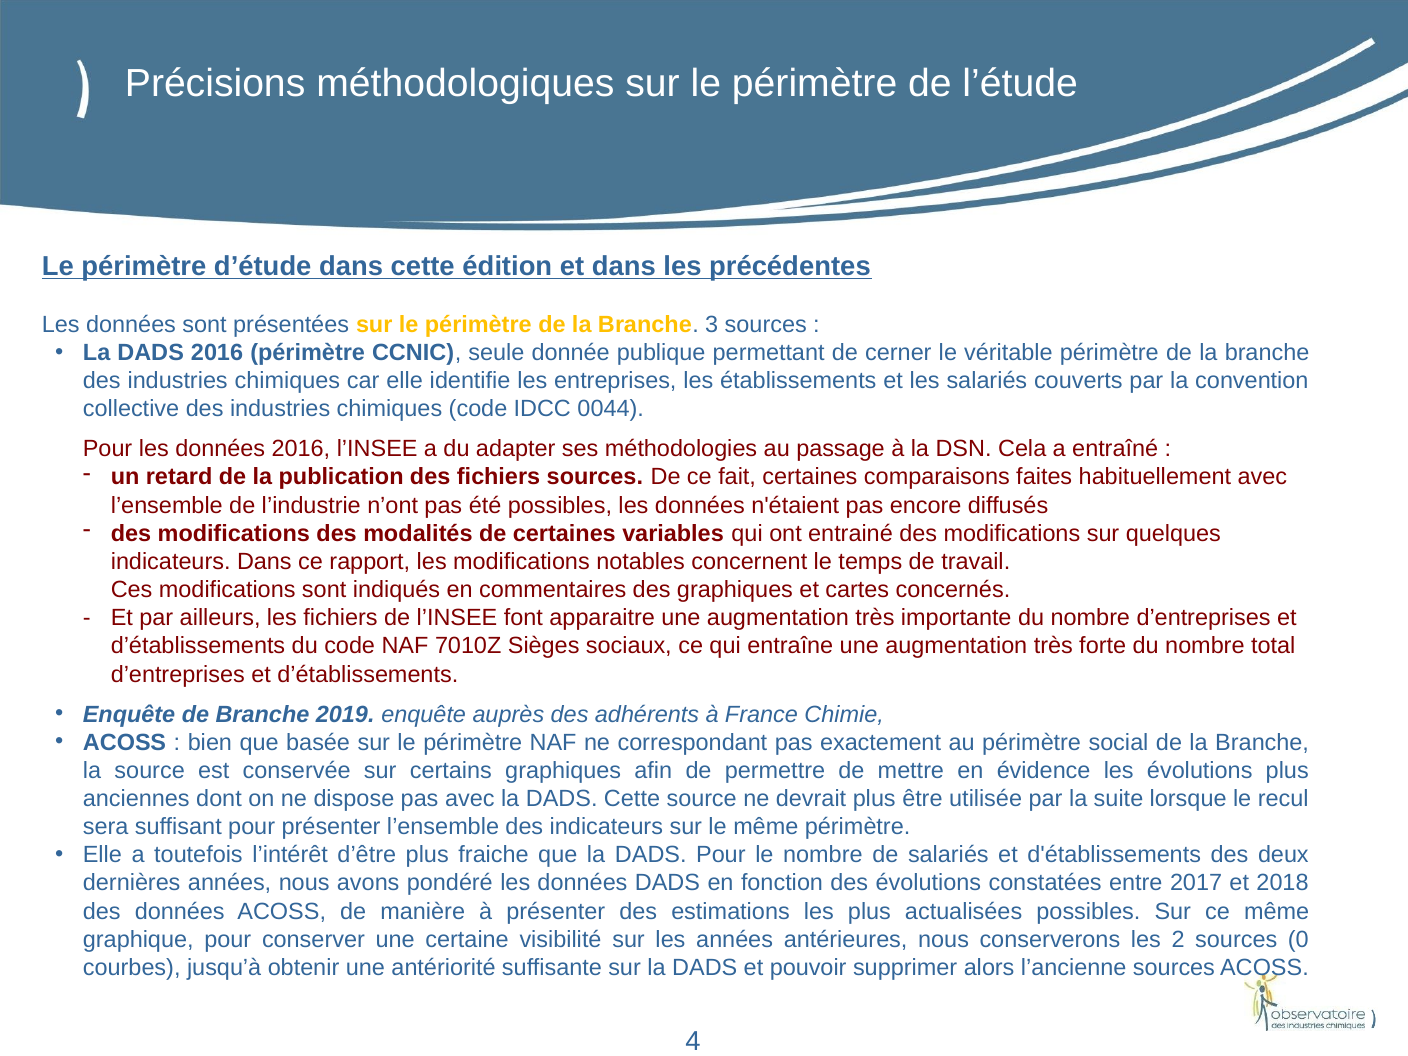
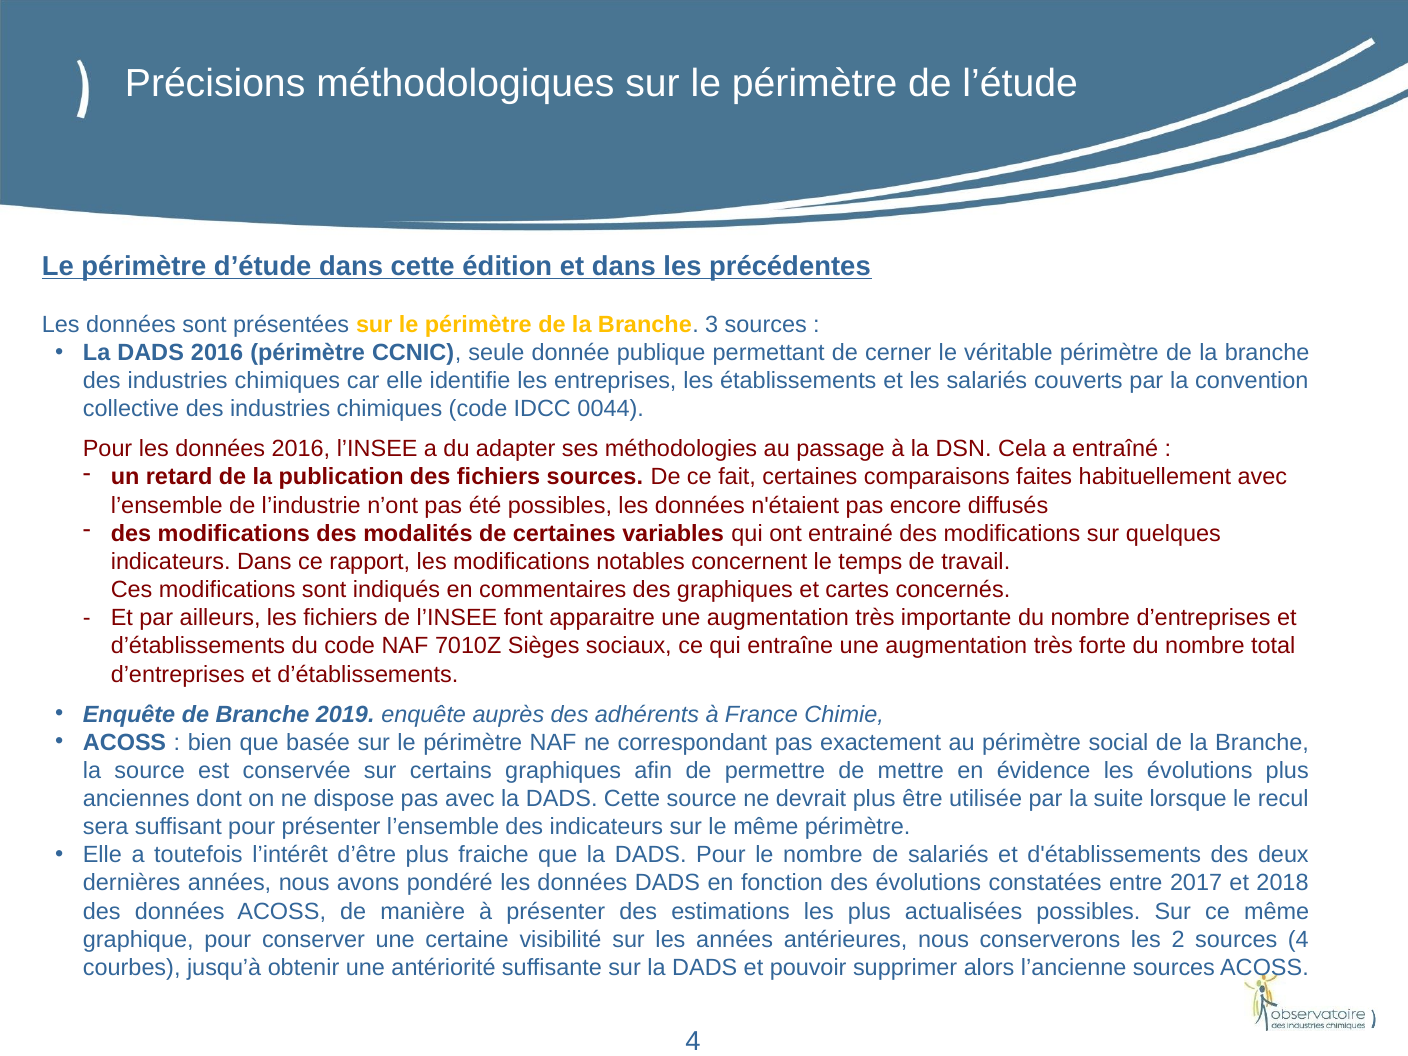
sources 0: 0 -> 4
